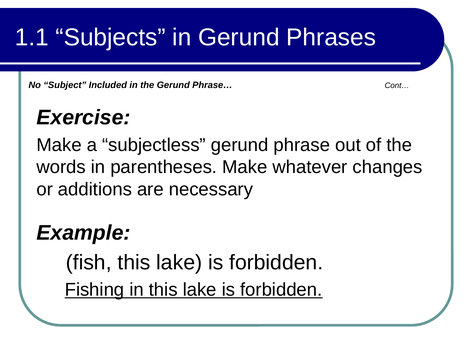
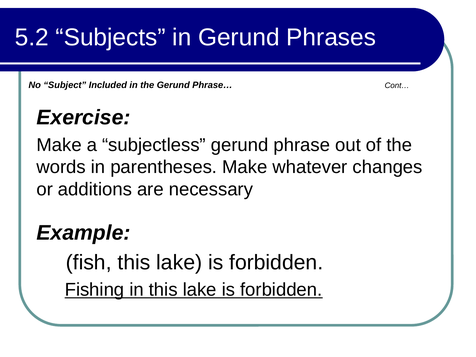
1.1: 1.1 -> 5.2
